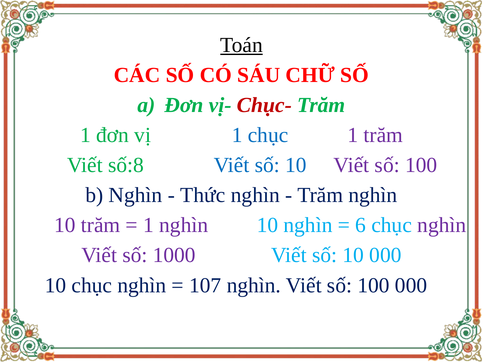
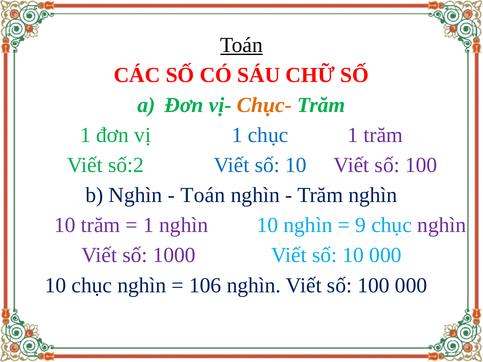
Chục- colour: red -> orange
số:8: số:8 -> số:2
Thức at (203, 195): Thức -> Toán
6: 6 -> 9
107: 107 -> 106
